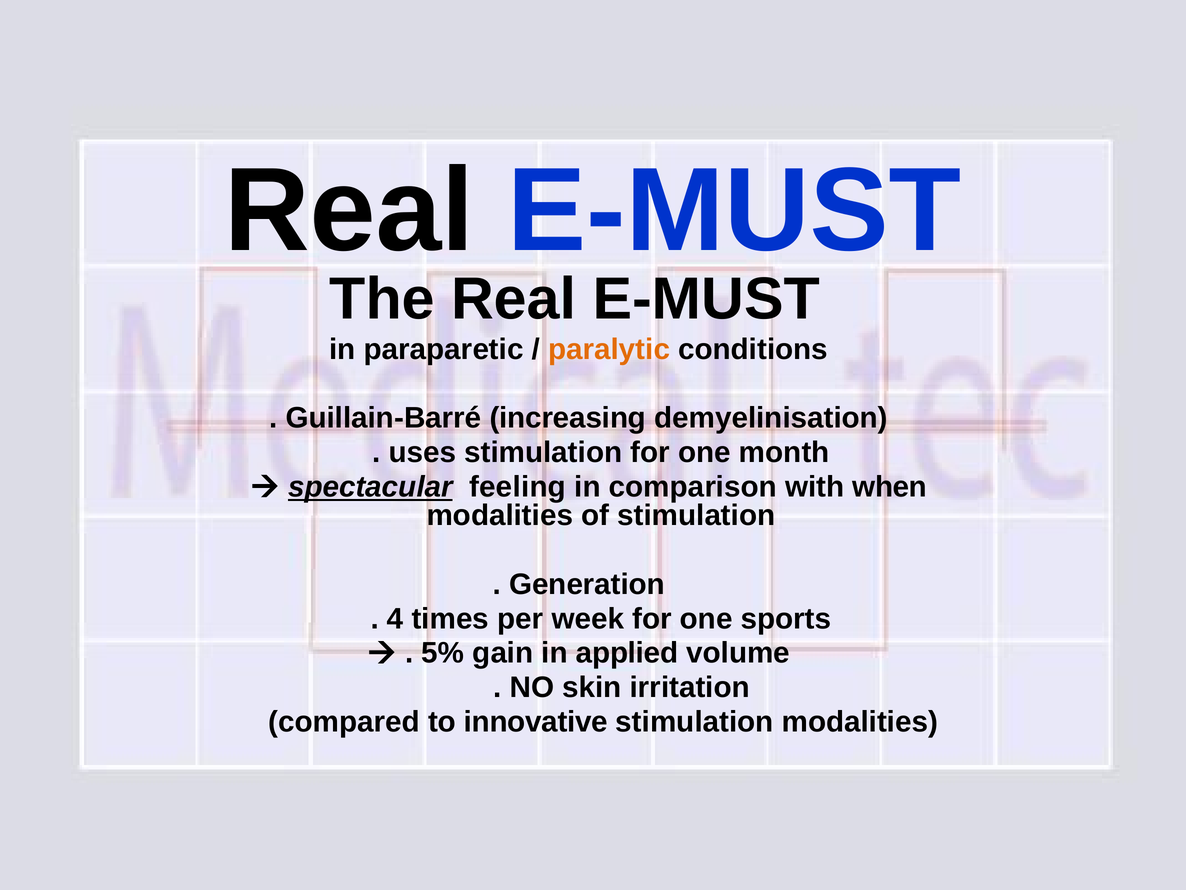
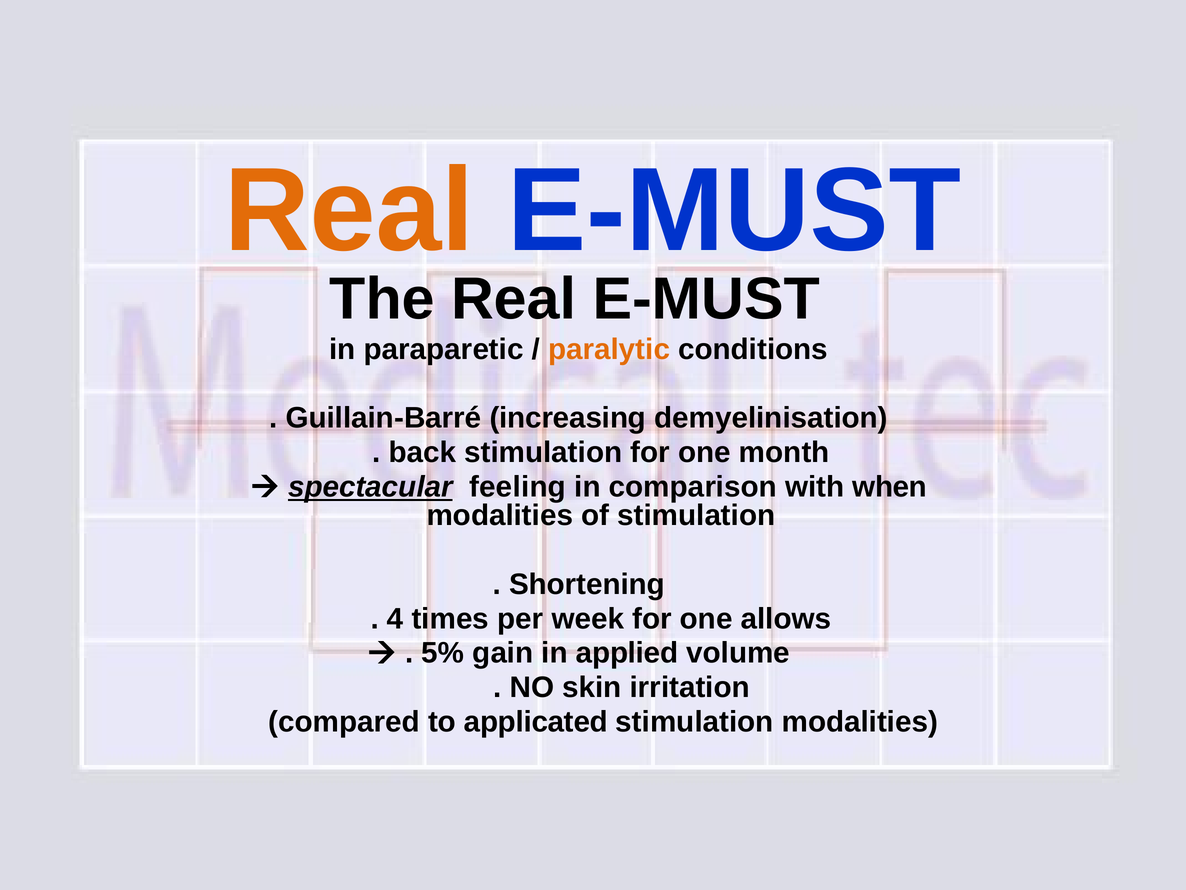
Real at (349, 211) colour: black -> orange
uses: uses -> back
Generation: Generation -> Shortening
sports: sports -> allows
innovative: innovative -> applicated
